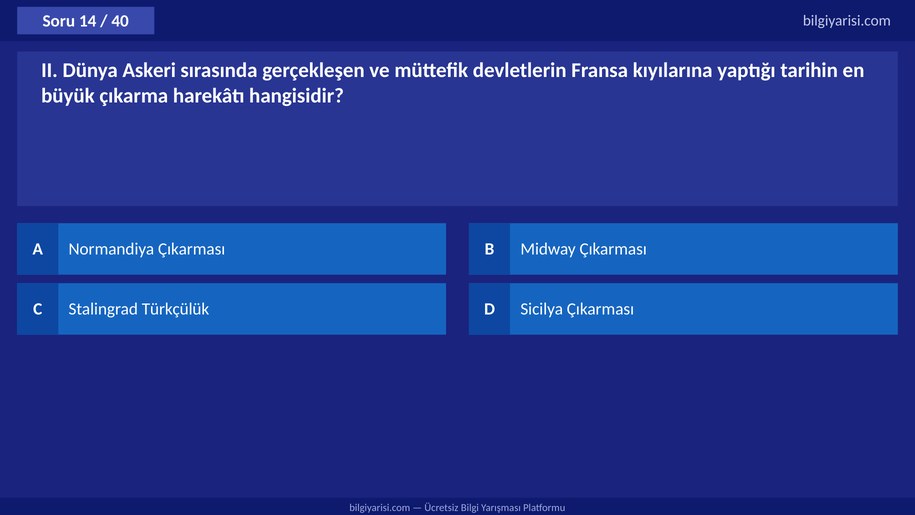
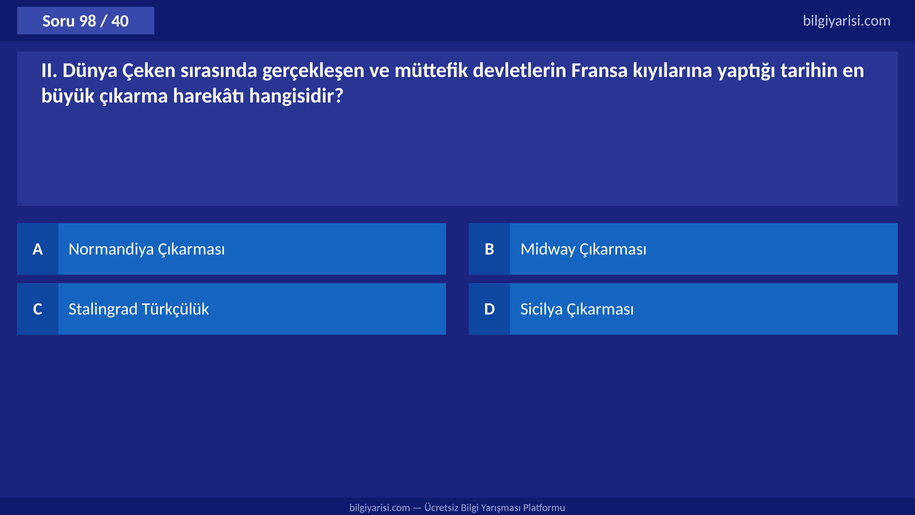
14: 14 -> 98
Askeri: Askeri -> Çeken
